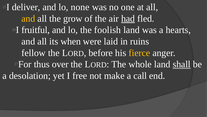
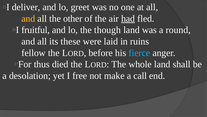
none: none -> greet
grow: grow -> other
foolish: foolish -> though
hearts: hearts -> round
when: when -> these
fierce colour: yellow -> light blue
over: over -> died
shall underline: present -> none
